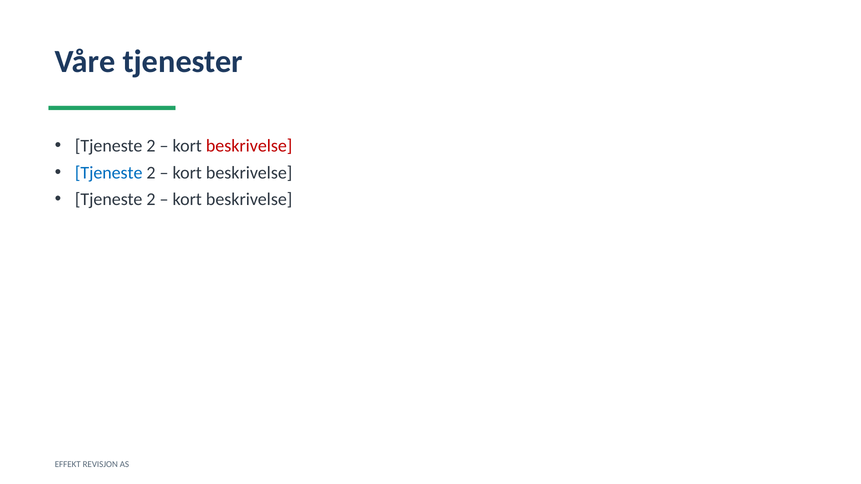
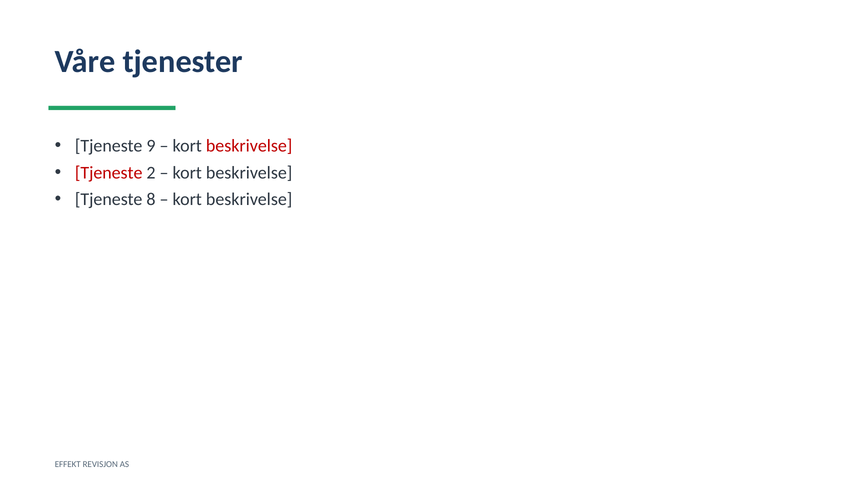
2 at (151, 146): 2 -> 9
Tjeneste at (109, 173) colour: blue -> red
2 at (151, 200): 2 -> 8
